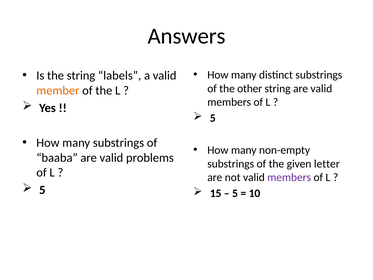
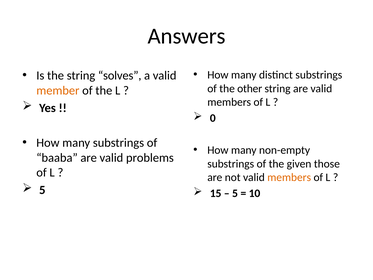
labels: labels -> solves
5 at (213, 118): 5 -> 0
letter: letter -> those
members at (289, 177) colour: purple -> orange
